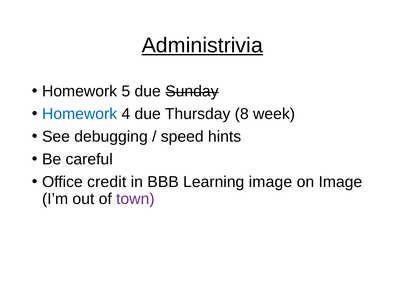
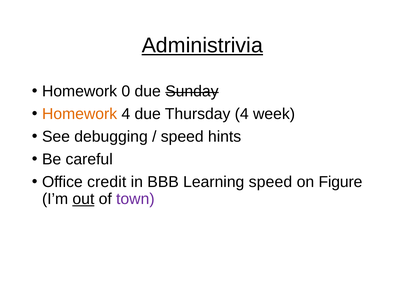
5: 5 -> 0
Homework at (80, 114) colour: blue -> orange
Thursday 8: 8 -> 4
Learning image: image -> speed
on Image: Image -> Figure
out underline: none -> present
